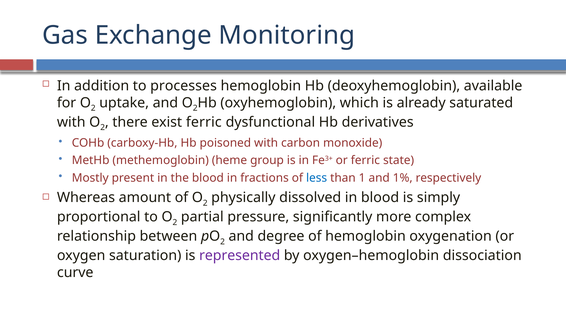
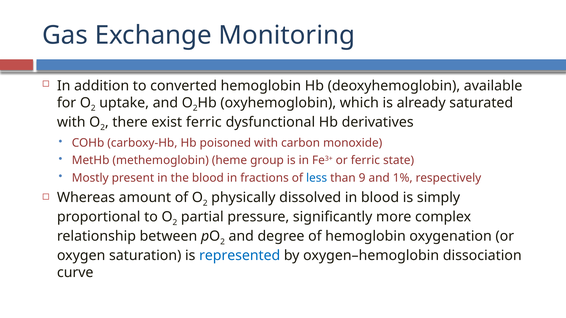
processes: processes -> converted
1: 1 -> 9
represented colour: purple -> blue
